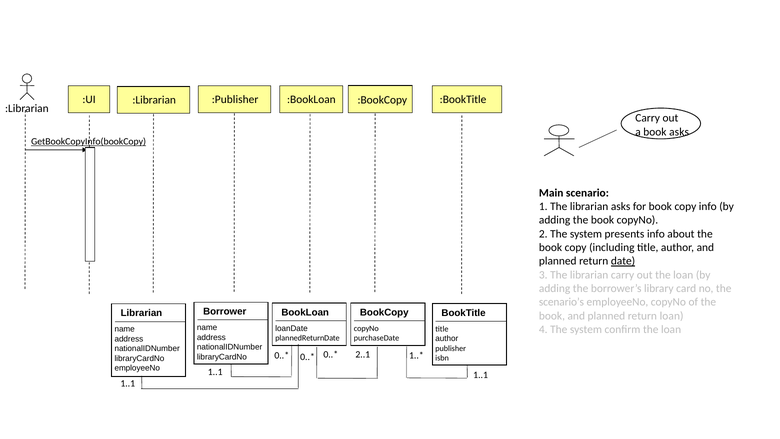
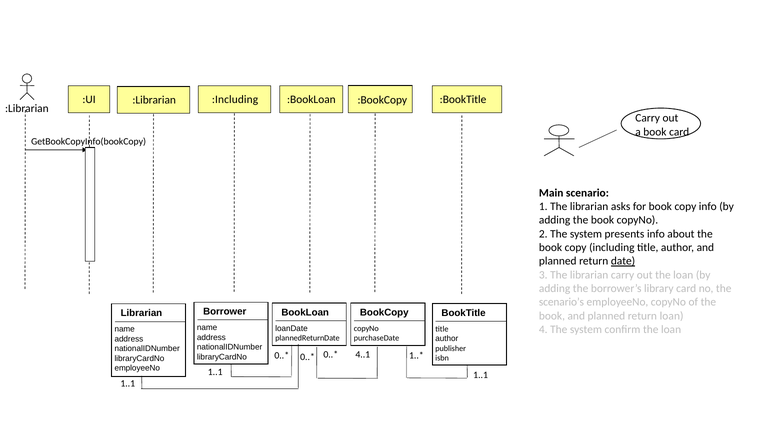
:Publisher: :Publisher -> :Including
book asks: asks -> card
GetBookCopyInfo(bookCopy underline: present -> none
2..1: 2..1 -> 4..1
